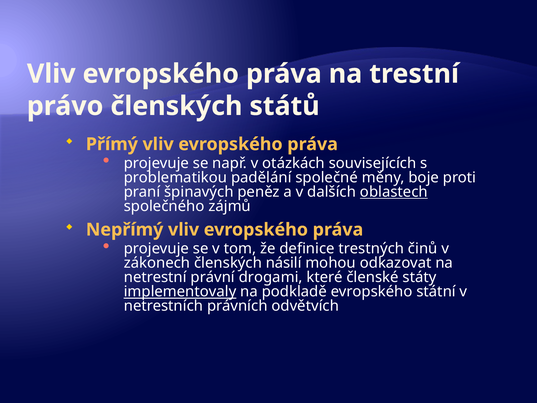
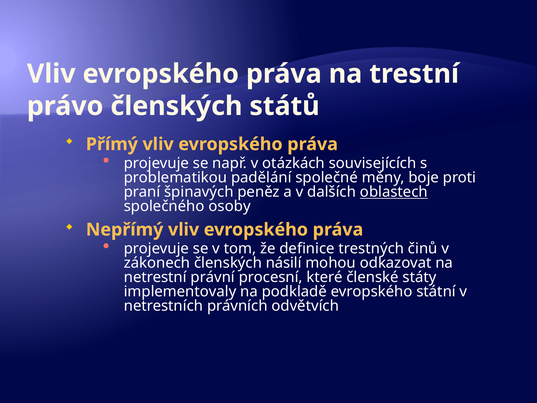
zájmů: zájmů -> osoby
drogami: drogami -> procesní
implementovaly underline: present -> none
